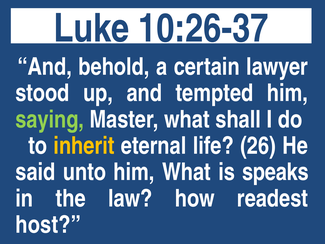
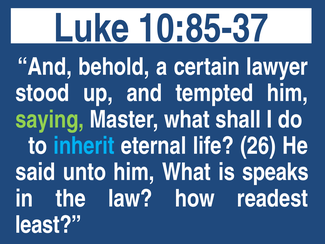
10:26-37: 10:26-37 -> 10:85-37
inherit colour: yellow -> light blue
host: host -> least
